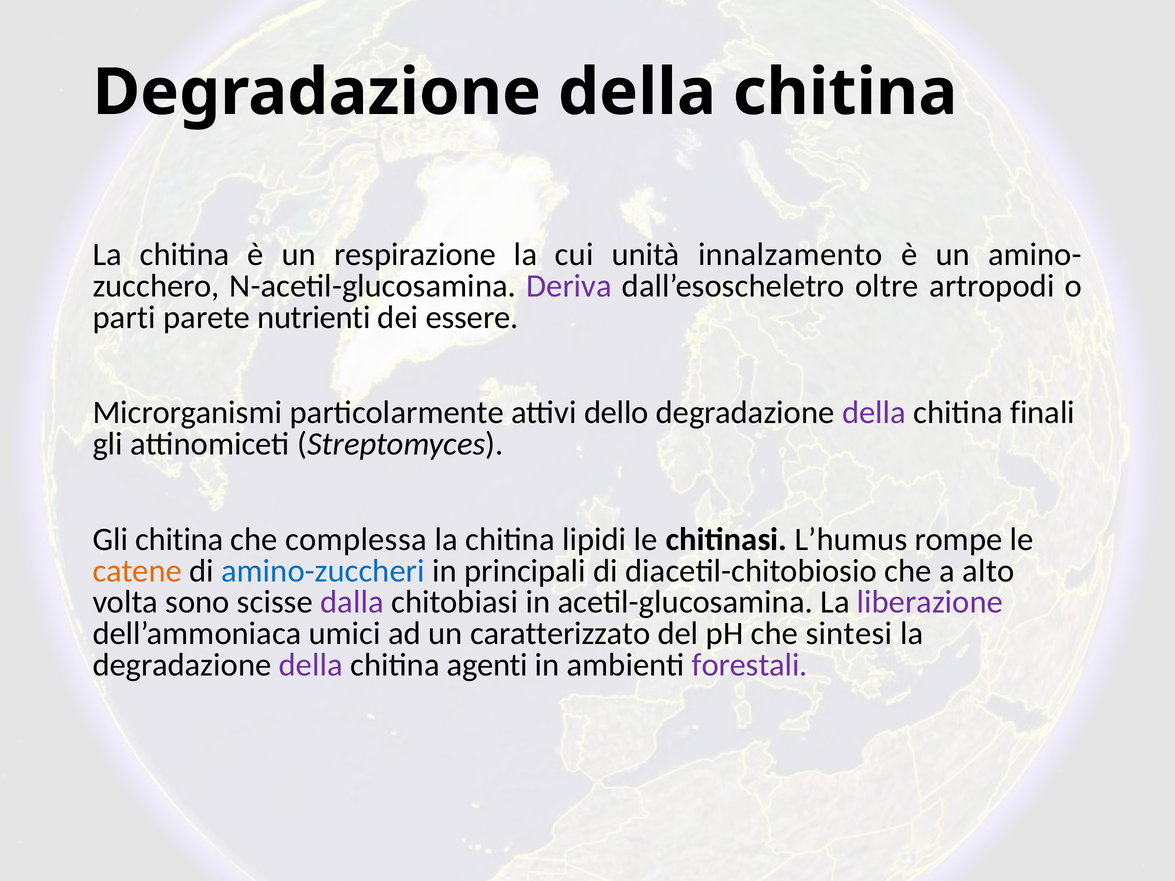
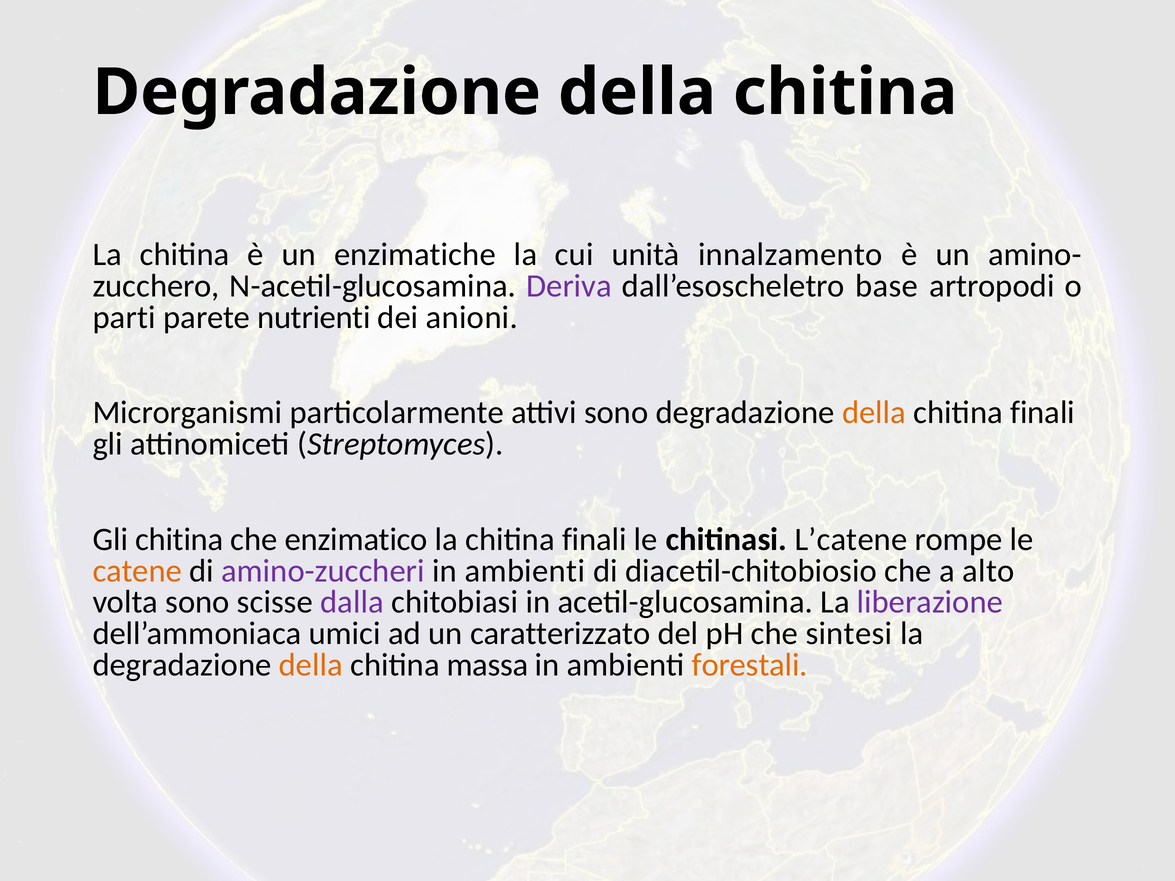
respirazione: respirazione -> enzimatiche
oltre: oltre -> base
essere: essere -> anioni
attivi dello: dello -> sono
della at (874, 413) colour: purple -> orange
complessa: complessa -> enzimatico
la chitina lipidi: lipidi -> finali
L’humus: L’humus -> L’catene
amino-zuccheri colour: blue -> purple
principali at (525, 571): principali -> ambienti
della at (311, 665) colour: purple -> orange
agenti: agenti -> massa
forestali colour: purple -> orange
